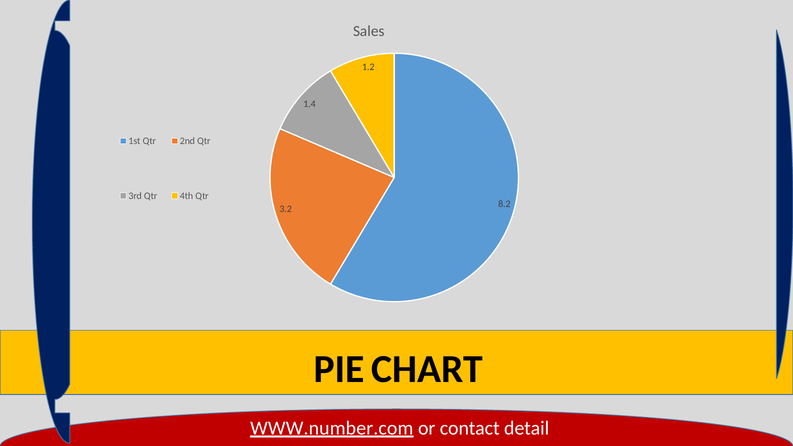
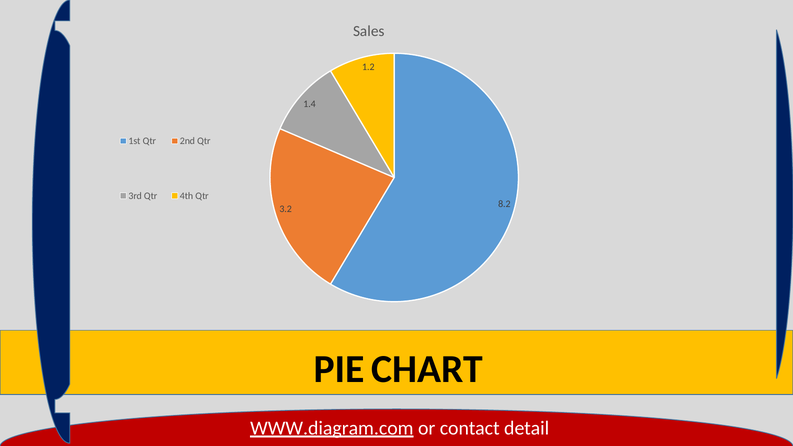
WWW.number.com: WWW.number.com -> WWW.diagram.com
